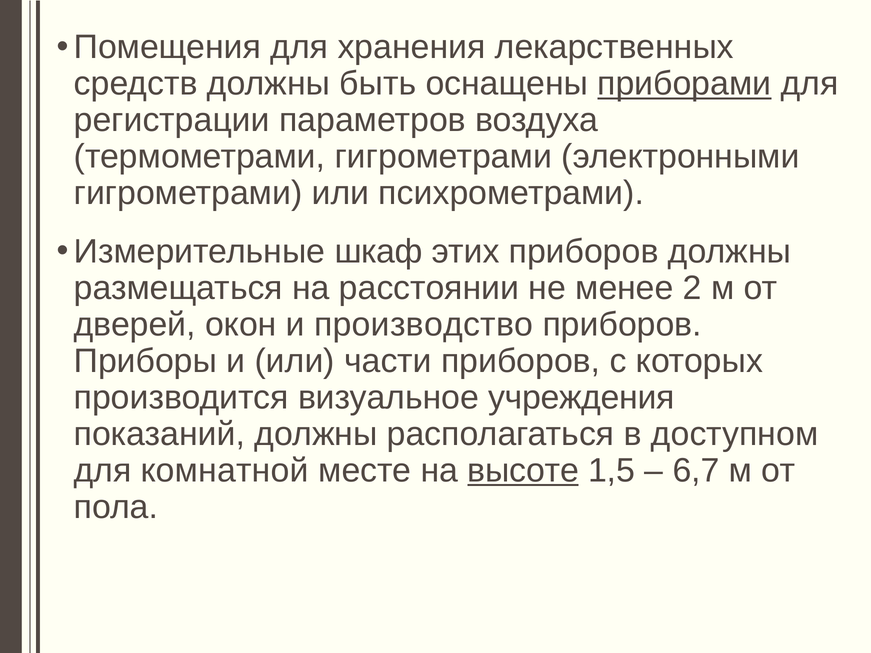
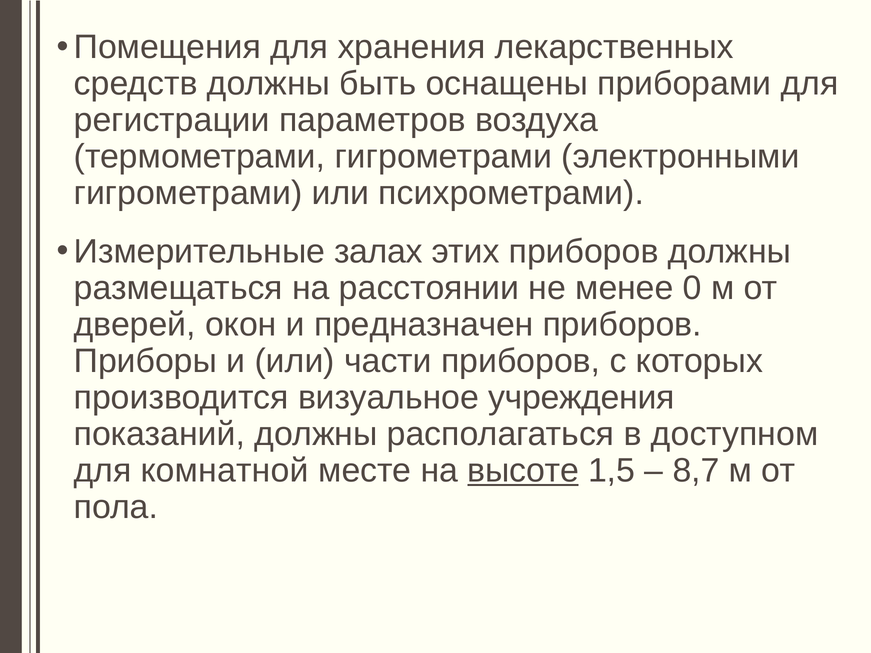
приборами underline: present -> none
шкаф: шкаф -> залах
2: 2 -> 0
производство: производство -> предназначен
6,7: 6,7 -> 8,7
